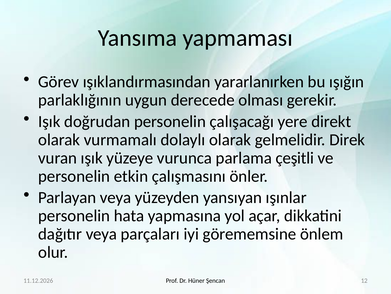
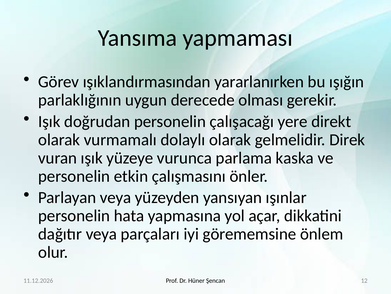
çeşitli: çeşitli -> kaska
